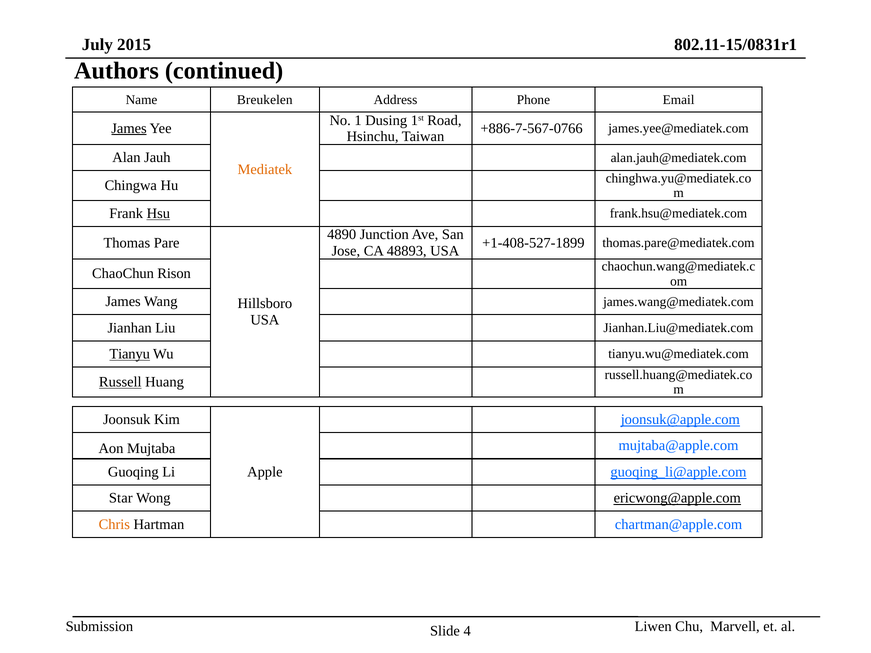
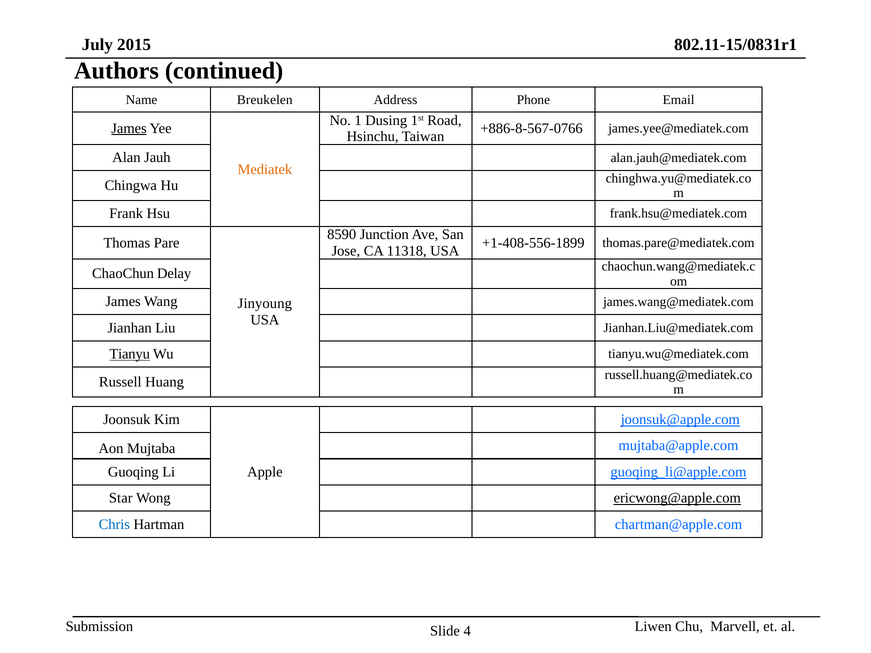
+886-7-567-0766: +886-7-567-0766 -> +886-8-567-0766
Hsu underline: present -> none
4890: 4890 -> 8590
+1-408-527-1899: +1-408-527-1899 -> +1-408-556-1899
48893: 48893 -> 11318
Rison: Rison -> Delay
Hillsboro: Hillsboro -> Jinyoung
Russell underline: present -> none
Chris colour: orange -> blue
